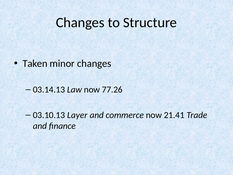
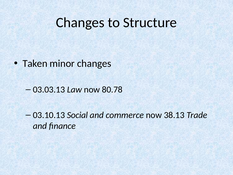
03.14.13: 03.14.13 -> 03.03.13
77.26: 77.26 -> 80.78
Layer: Layer -> Social
21.41: 21.41 -> 38.13
